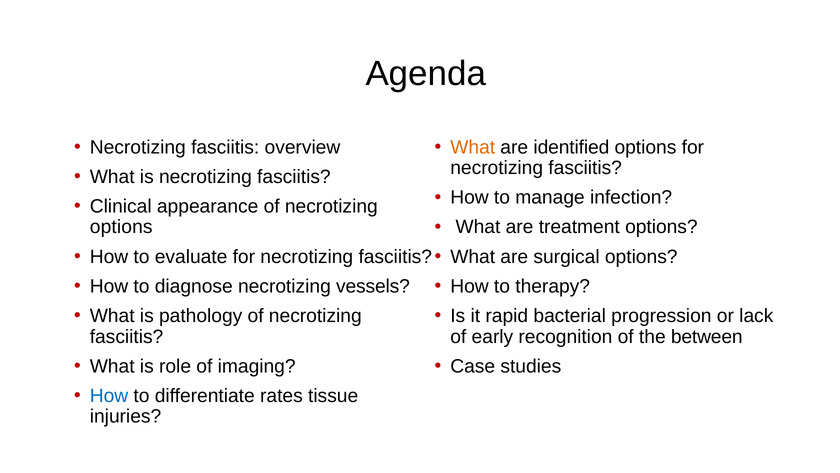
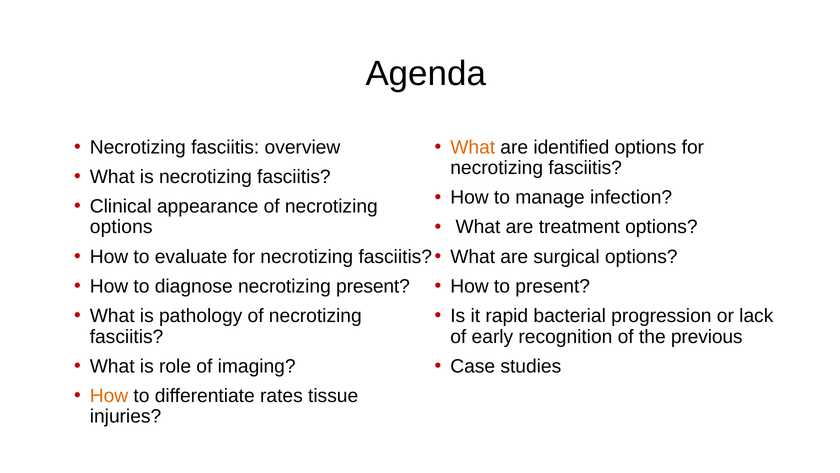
necrotizing vessels: vessels -> present
to therapy: therapy -> present
between: between -> previous
How at (109, 395) colour: blue -> orange
